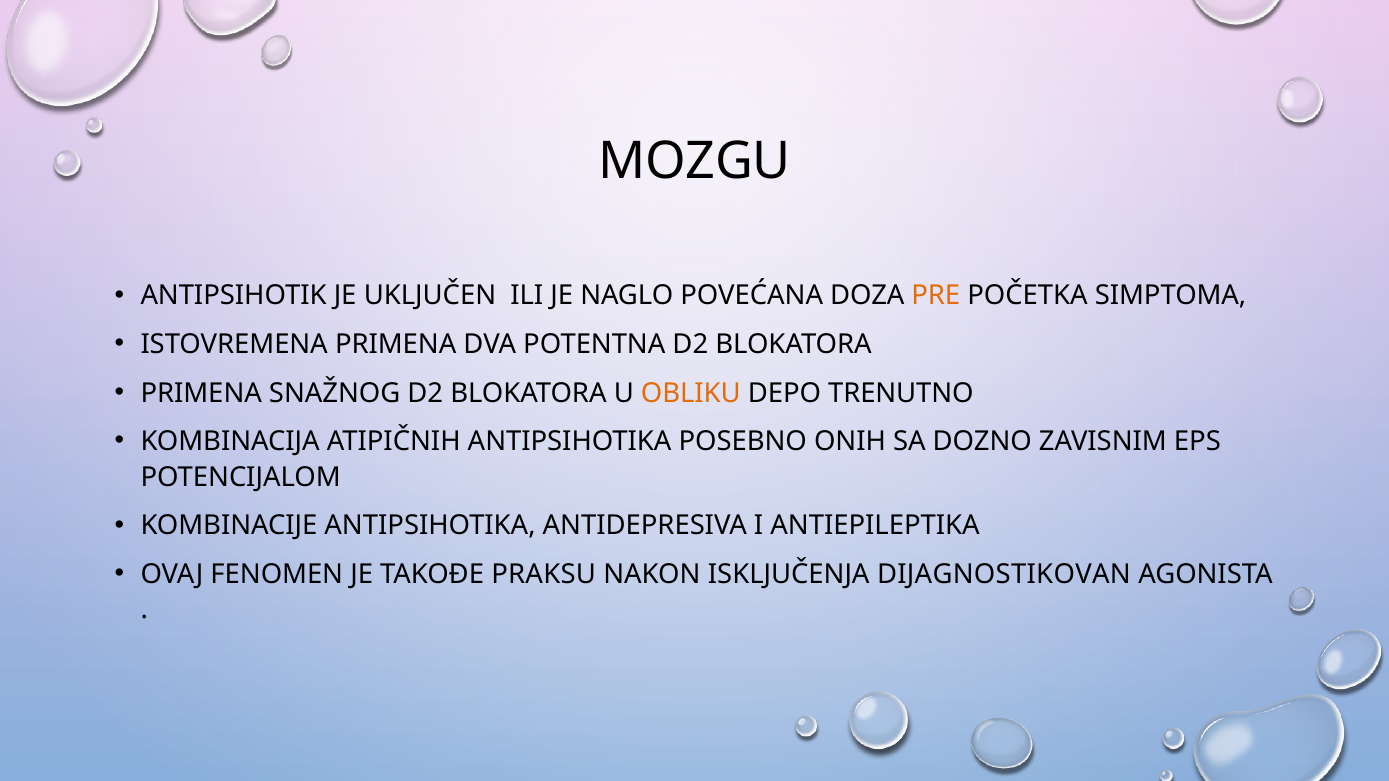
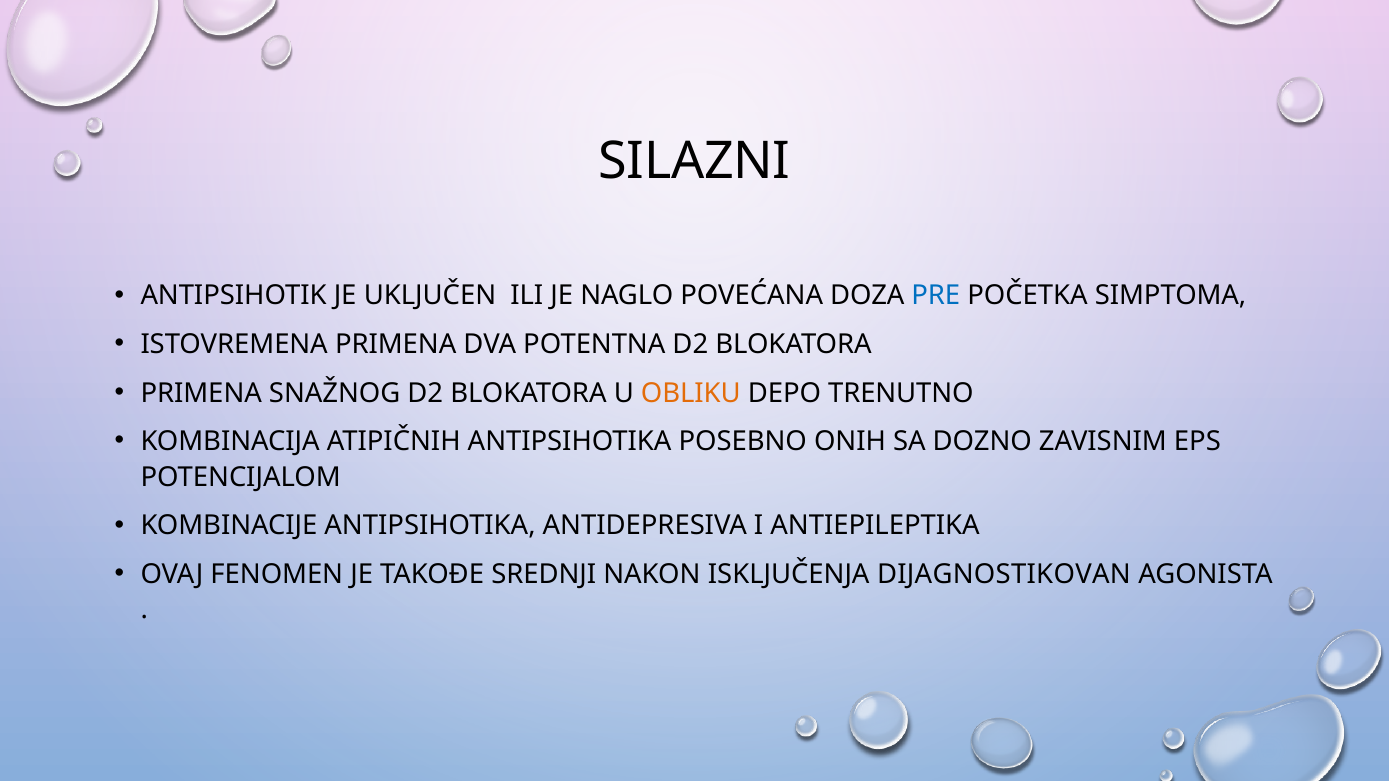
MOZGU: MOZGU -> SILAZNI
PRE colour: orange -> blue
PRAKSU: PRAKSU -> SREDNJI
